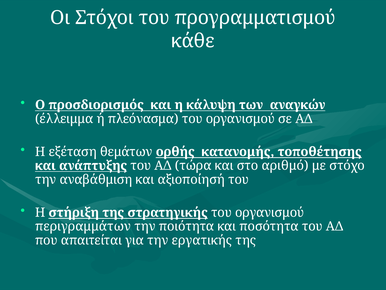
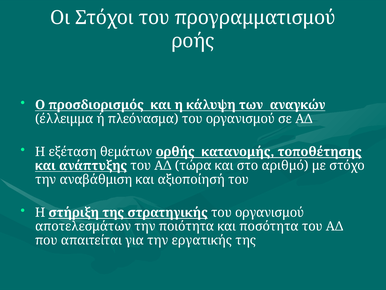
κάθε: κάθε -> ροής
περιγραμμάτων: περιγραμμάτων -> αποτελεσμάτων
